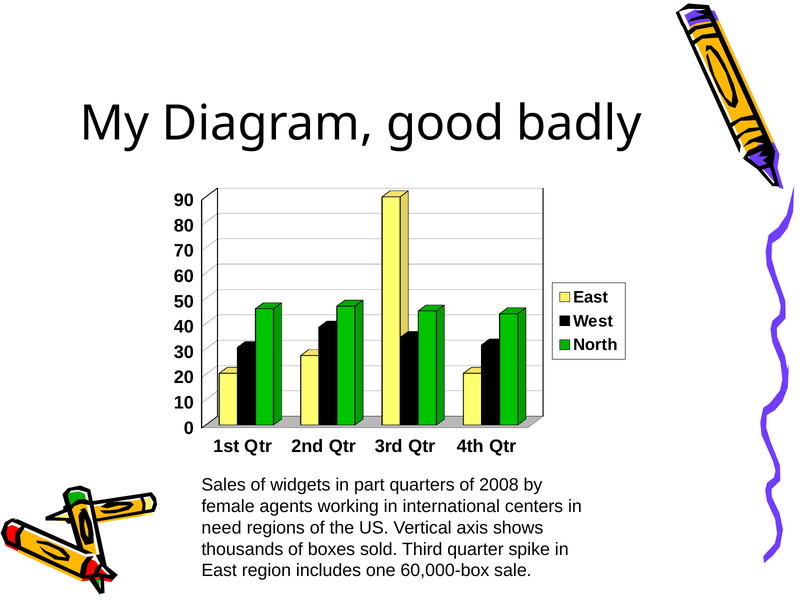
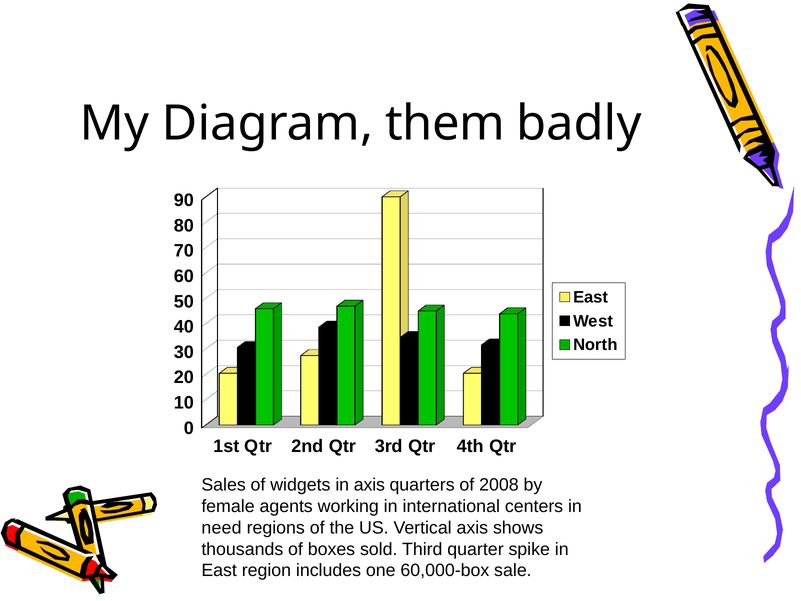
good: good -> them
in part: part -> axis
